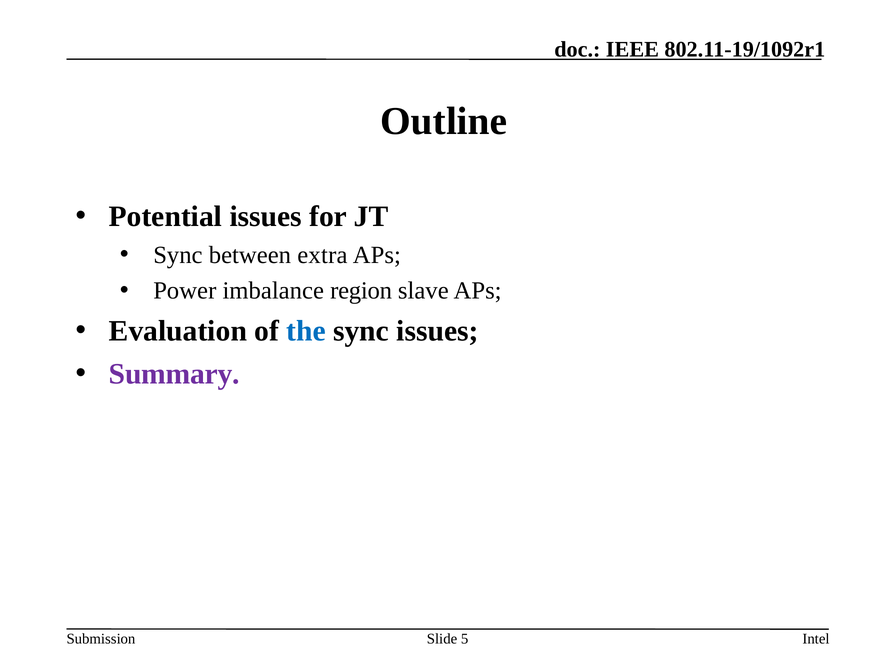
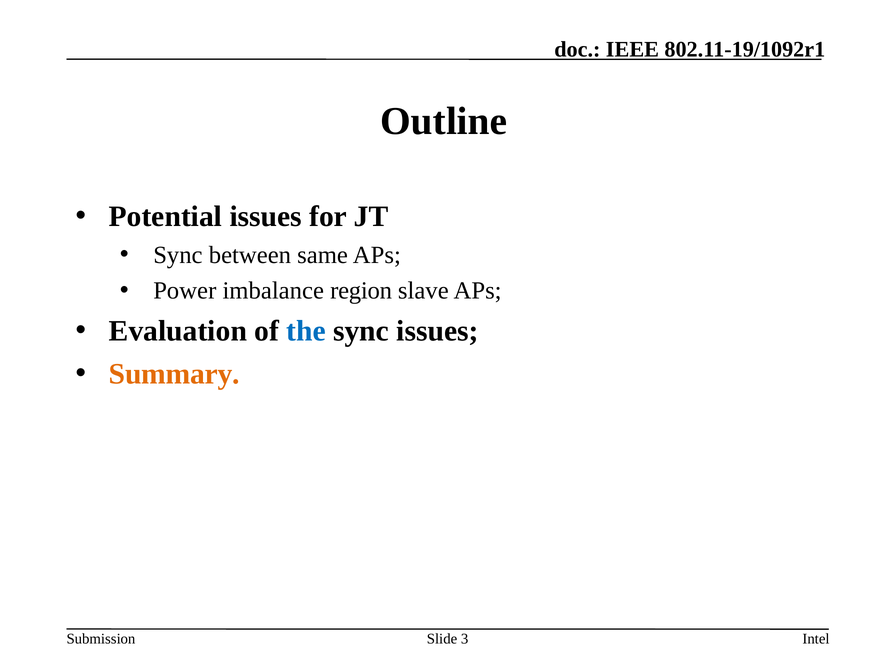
extra: extra -> same
Summary colour: purple -> orange
5: 5 -> 3
